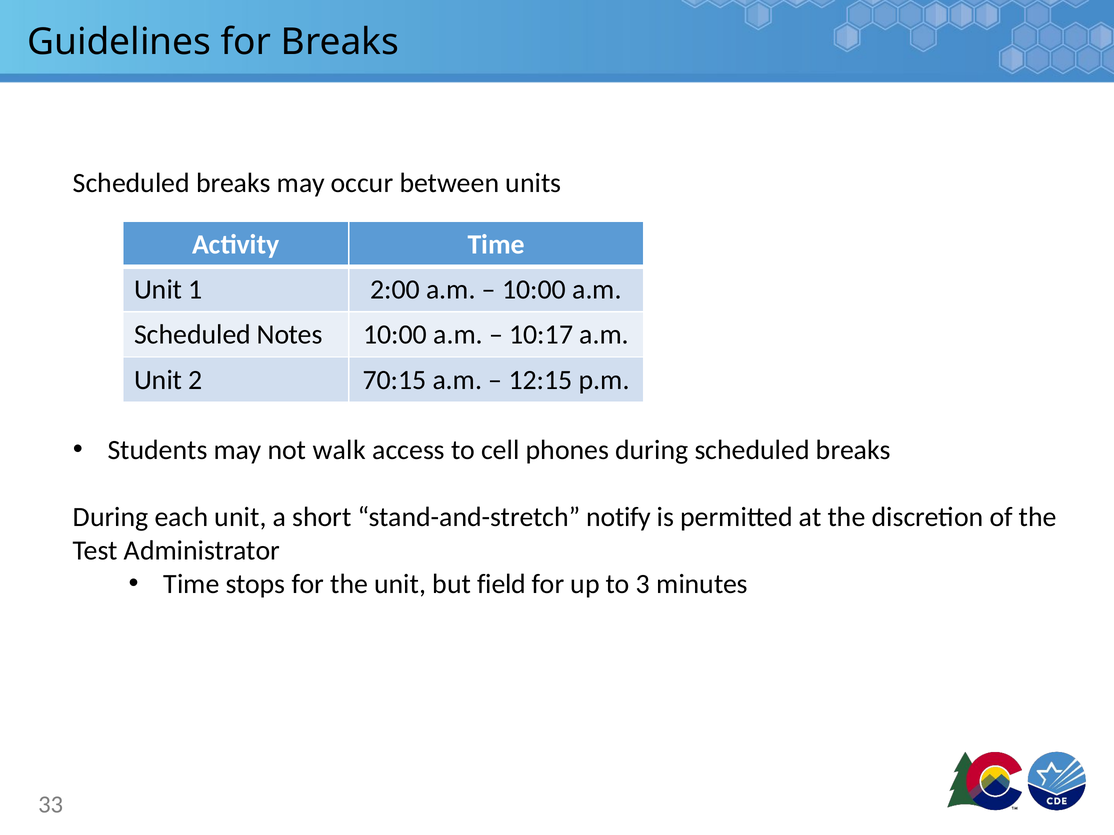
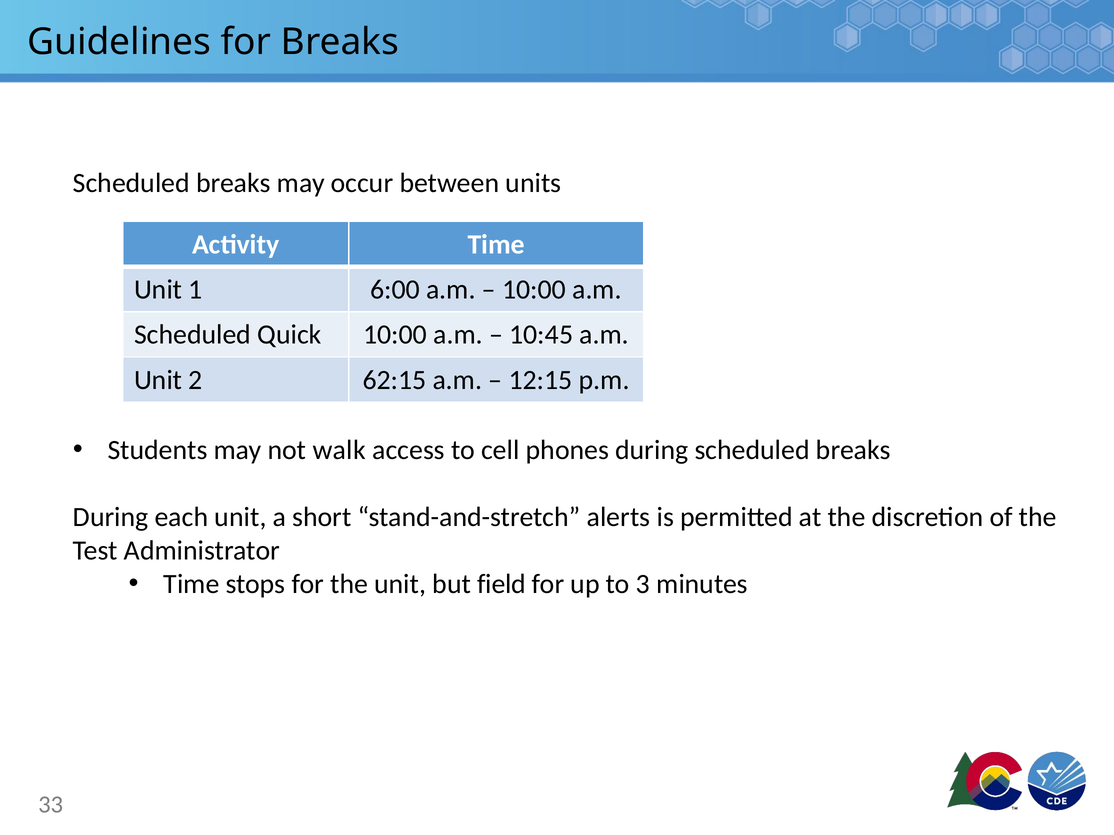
2:00: 2:00 -> 6:00
Notes: Notes -> Quick
10:17: 10:17 -> 10:45
70:15: 70:15 -> 62:15
notify: notify -> alerts
